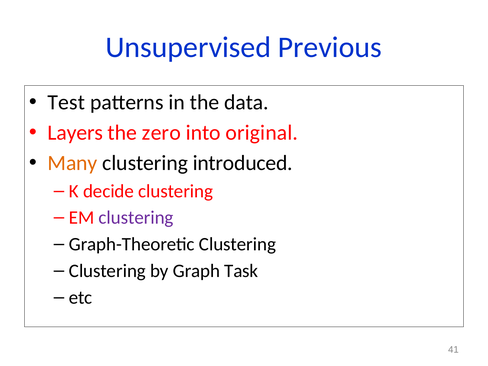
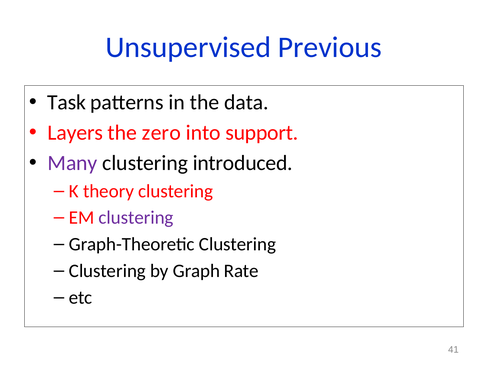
Test: Test -> Task
original: original -> support
Many colour: orange -> purple
decide: decide -> theory
Task: Task -> Rate
